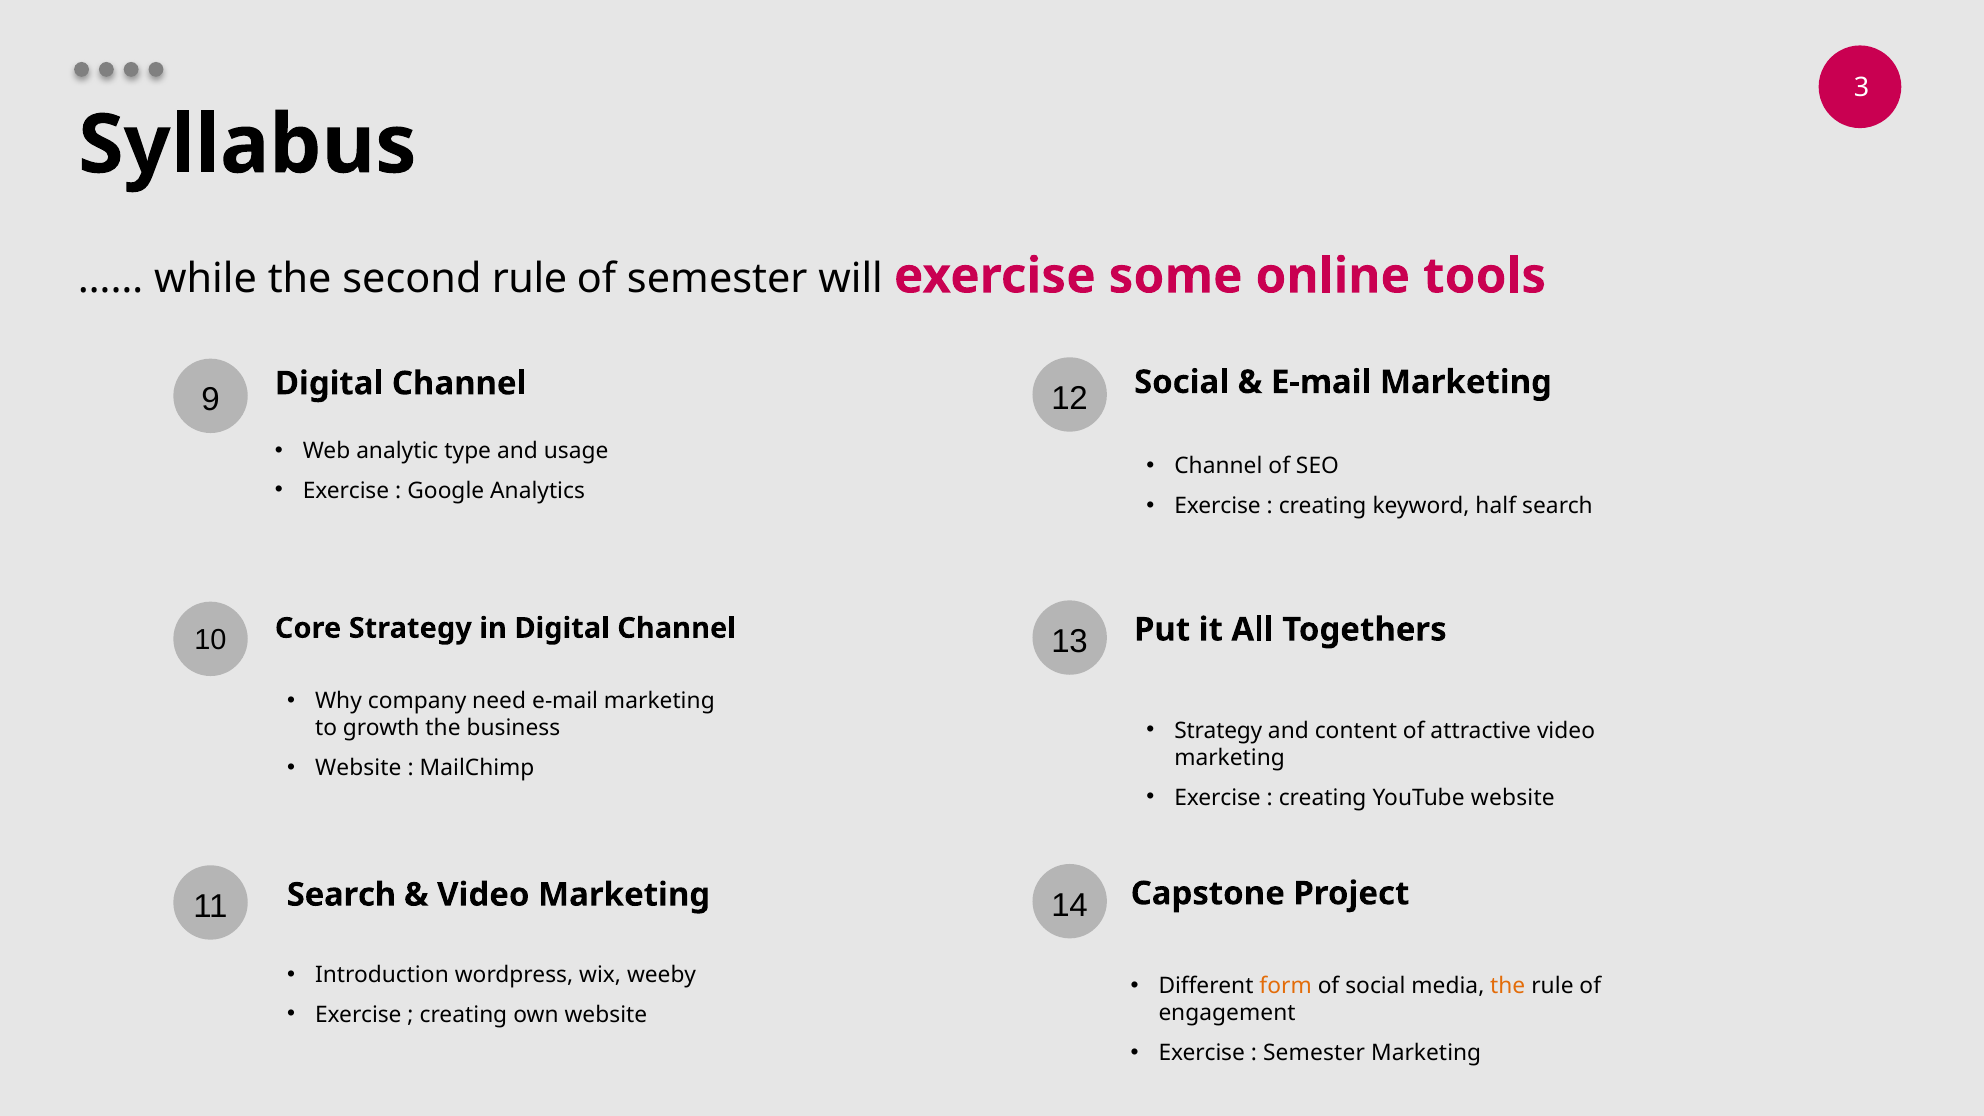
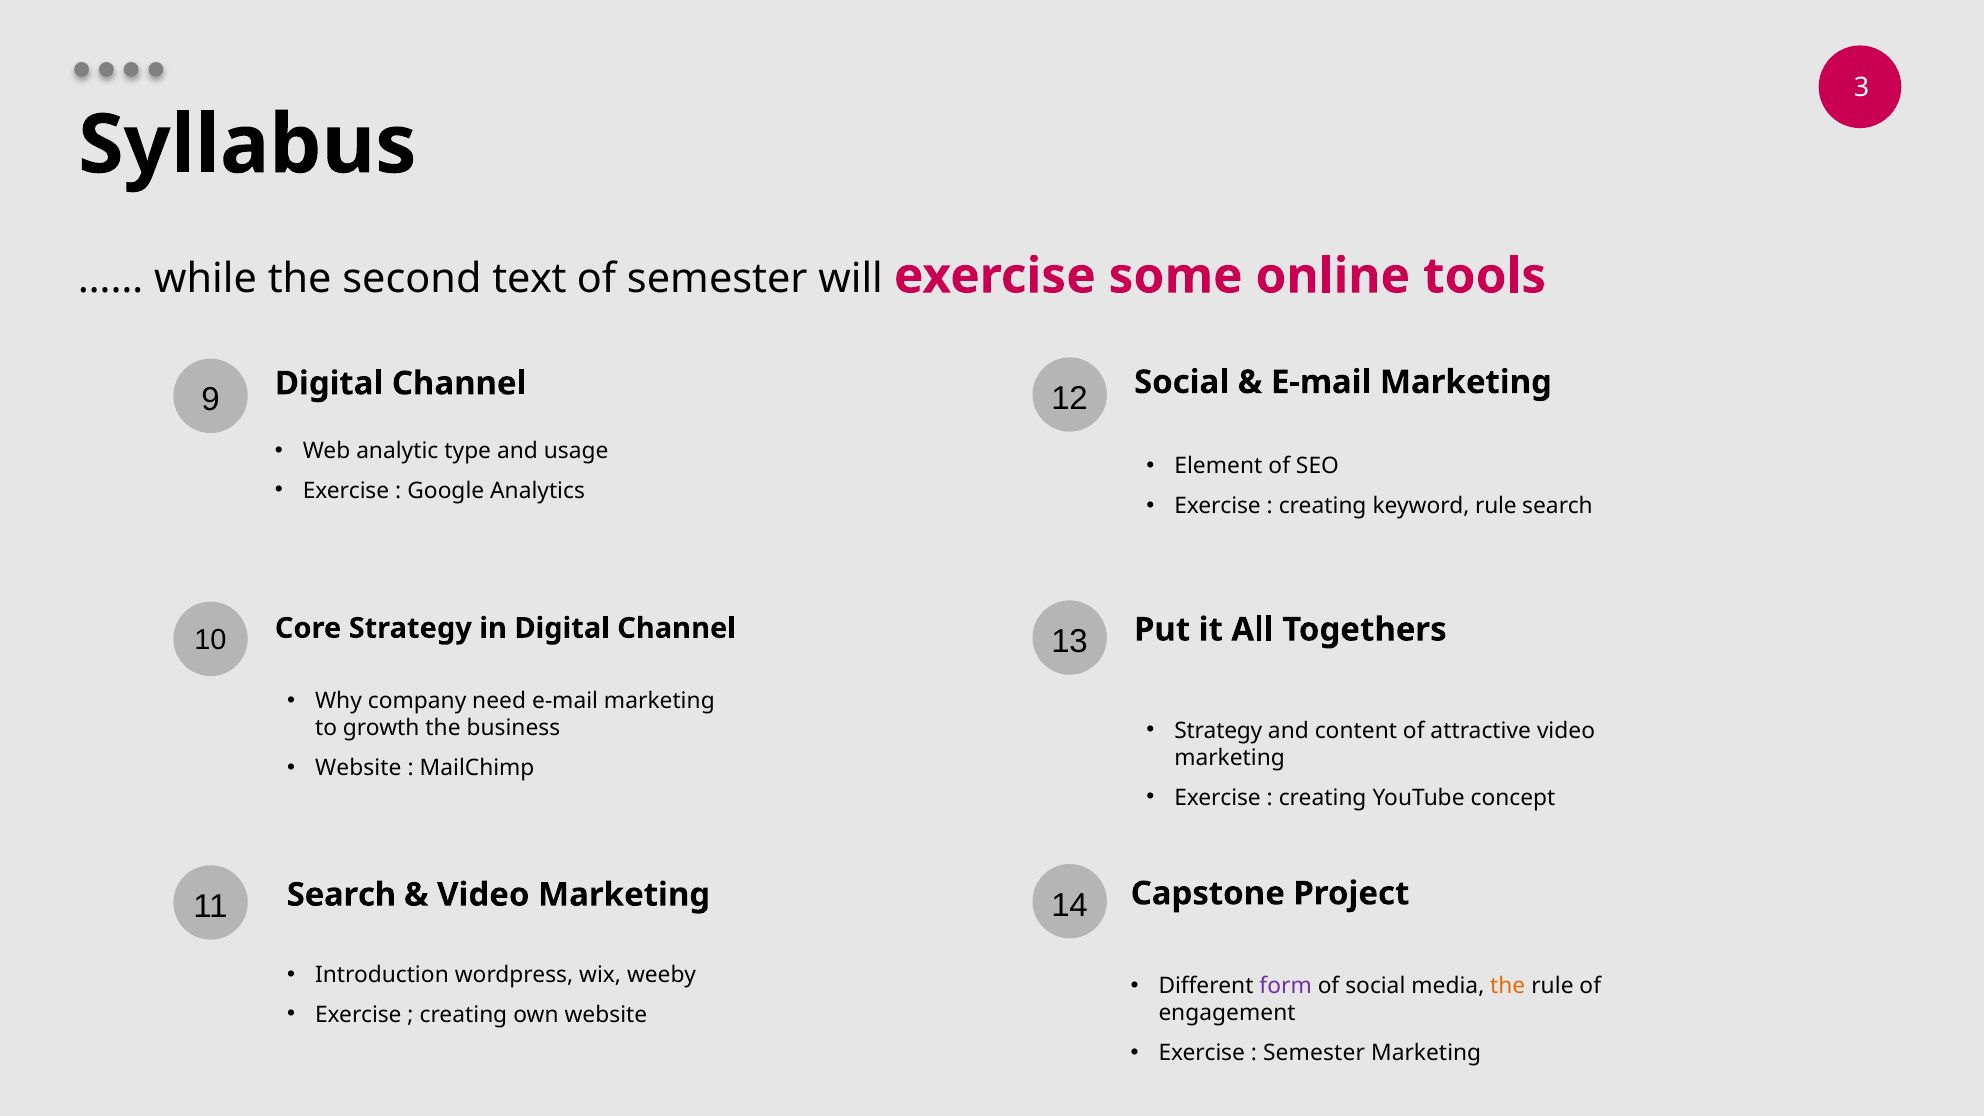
second rule: rule -> text
Channel at (1218, 466): Channel -> Element
keyword half: half -> rule
YouTube website: website -> concept
form colour: orange -> purple
